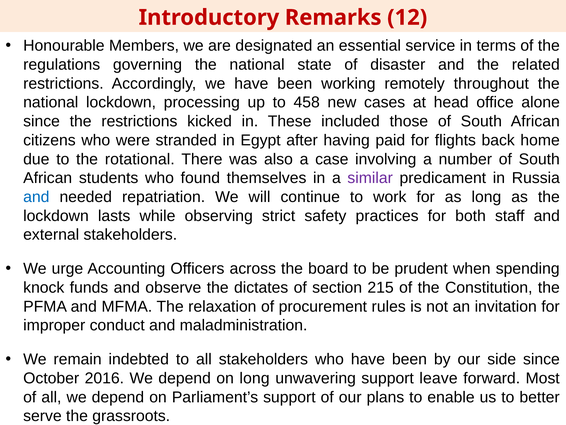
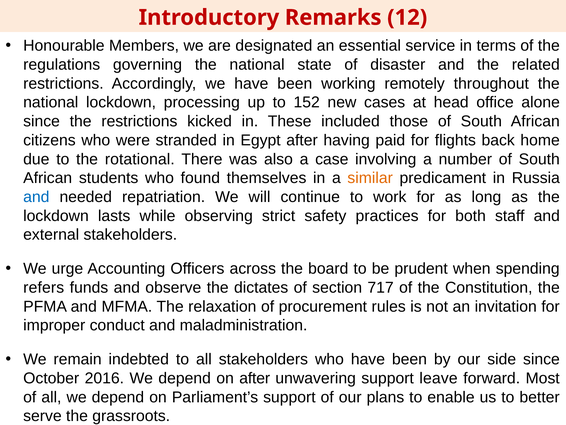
458: 458 -> 152
similar colour: purple -> orange
knock: knock -> refers
215: 215 -> 717
on long: long -> after
